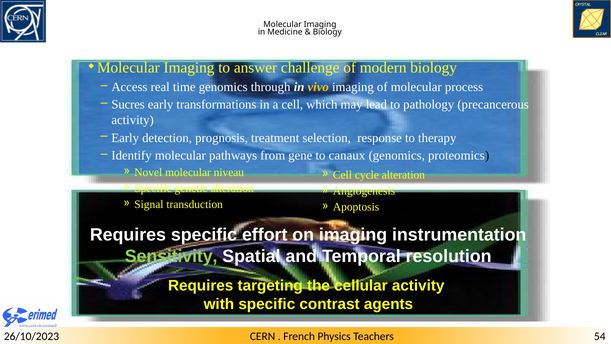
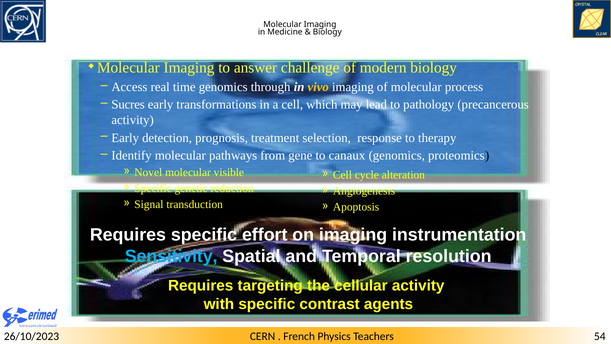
niveau: niveau -> visible
genetic alteration: alteration -> reduction
Sensitivity colour: light green -> light blue
